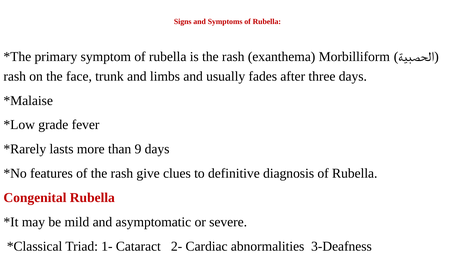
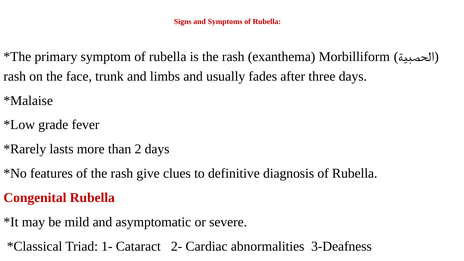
9: 9 -> 2
